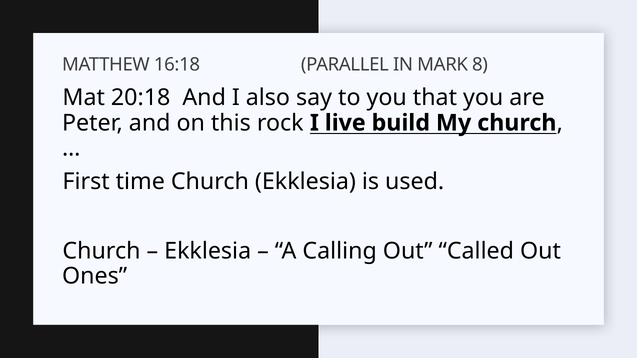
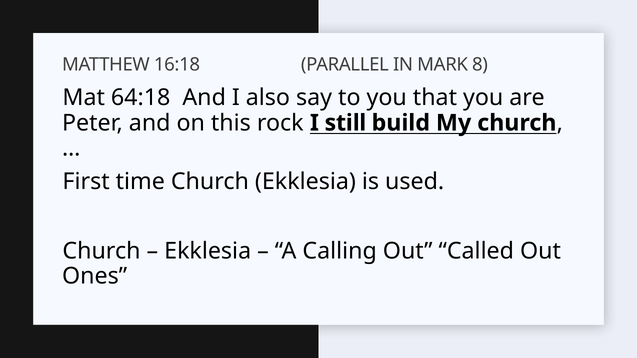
20:18: 20:18 -> 64:18
live: live -> still
